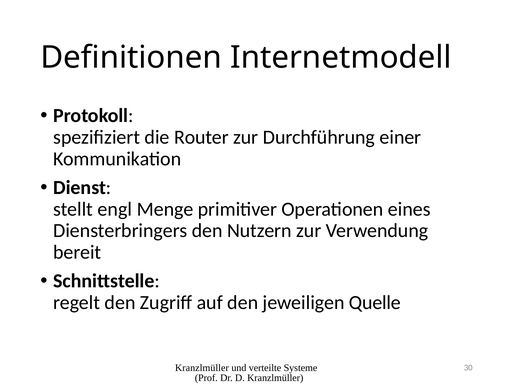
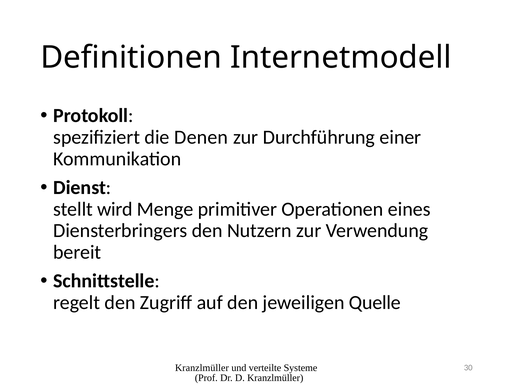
Router: Router -> Denen
engl: engl -> wird
